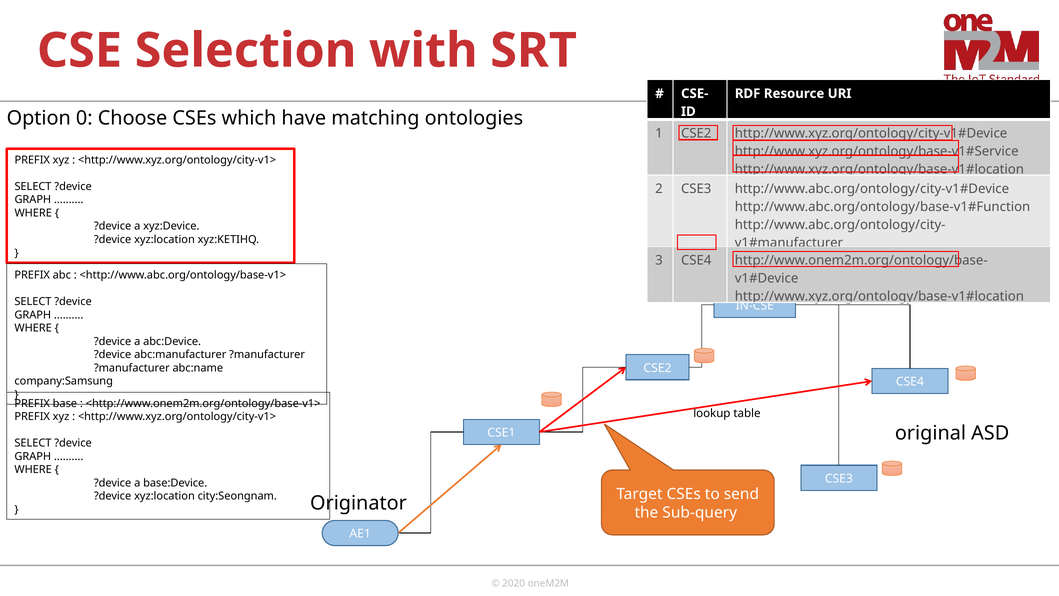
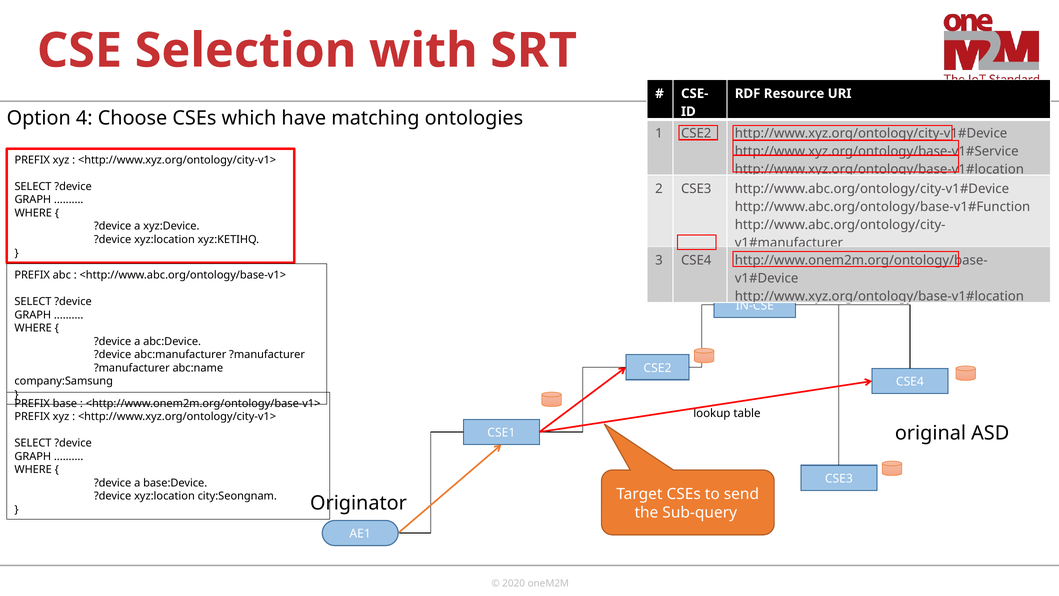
0: 0 -> 4
